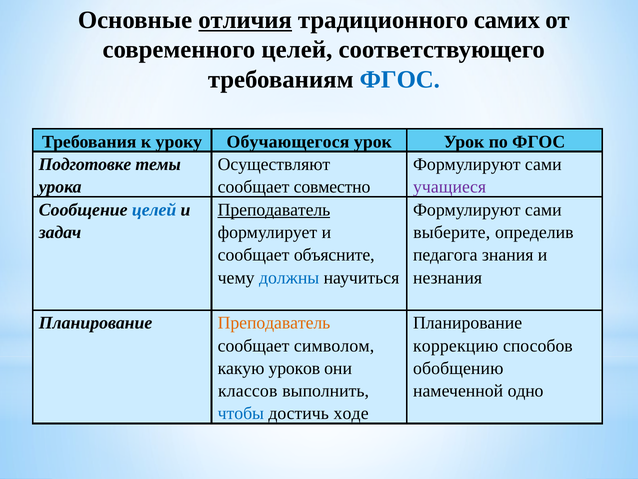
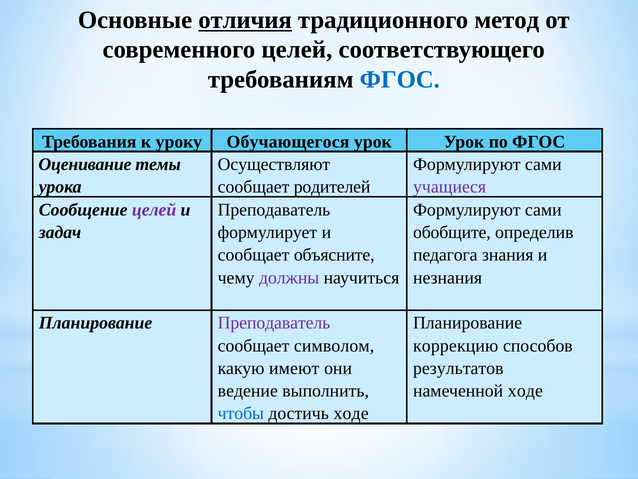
самих: самих -> метод
Подготовке: Подготовке -> Оценивание
совместно: совместно -> родителей
целей at (154, 210) colour: blue -> purple
Преподаватель at (274, 210) underline: present -> none
выберите: выберите -> обобщите
должны colour: blue -> purple
Преподаватель at (274, 323) colour: orange -> purple
уроков: уроков -> имеют
обобщению: обобщению -> результатов
классов: классов -> ведение
намеченной одно: одно -> ходе
